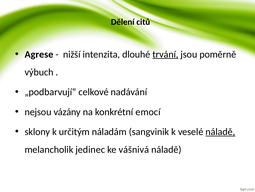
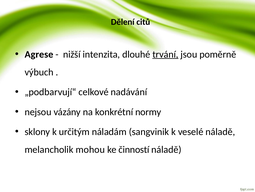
emocí: emocí -> normy
náladě at (220, 131) underline: present -> none
jedinec: jedinec -> mohou
vášnivá: vášnivá -> činností
